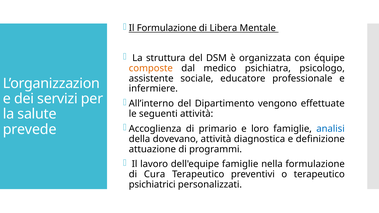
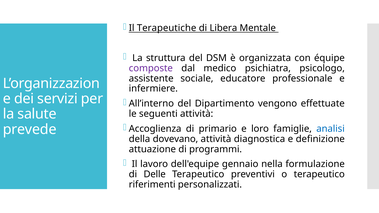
Il Formulazione: Formulazione -> Terapeutiche
composte colour: orange -> purple
dell'equipe famiglie: famiglie -> gennaio
Cura: Cura -> Delle
psichiatrici: psichiatrici -> riferimenti
